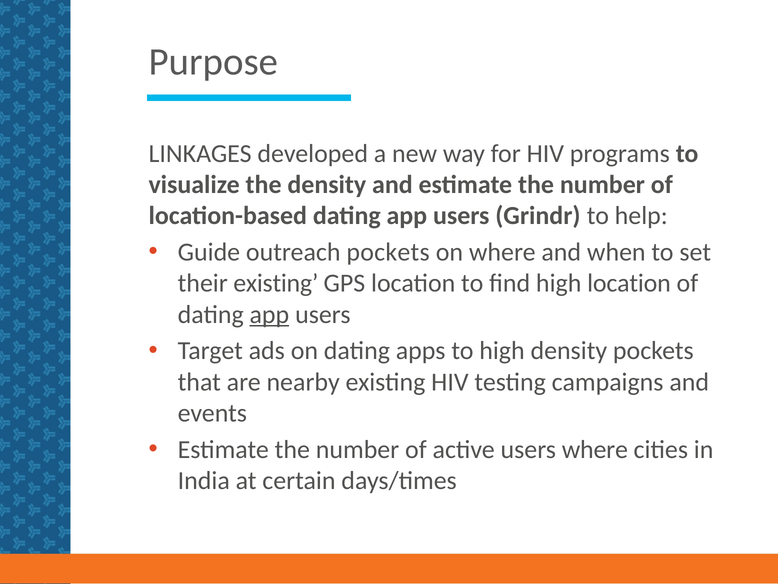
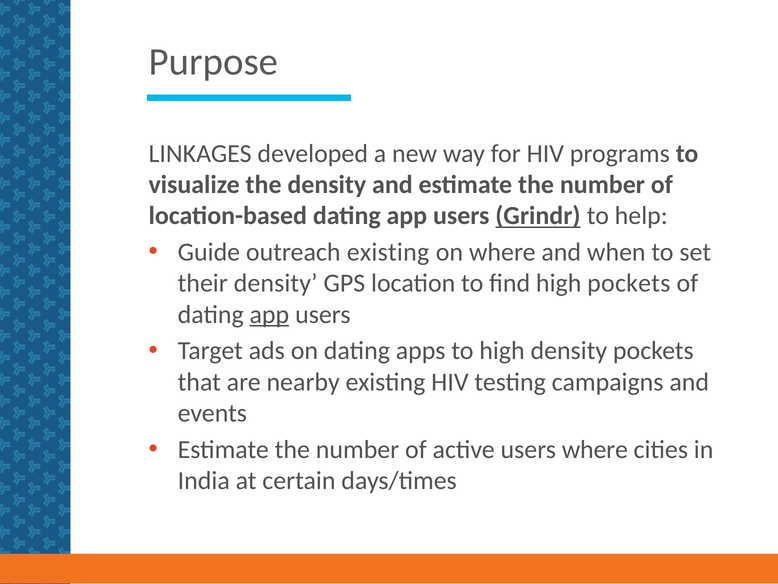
Grindr underline: none -> present
outreach pockets: pockets -> existing
their existing: existing -> density
high location: location -> pockets
